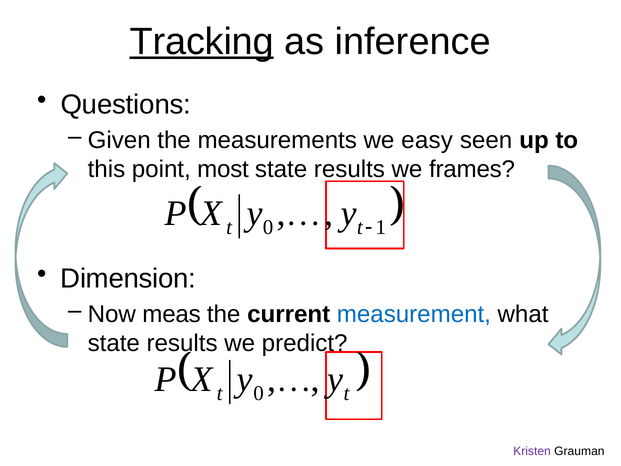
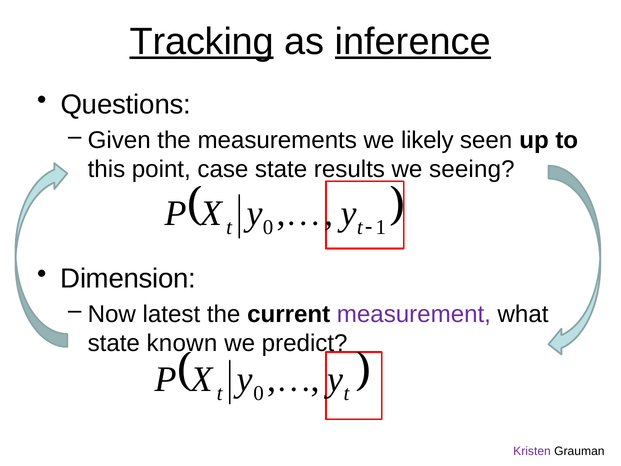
inference underline: none -> present
easy: easy -> likely
most: most -> case
frames: frames -> seeing
meas: meas -> latest
measurement colour: blue -> purple
results at (182, 343): results -> known
